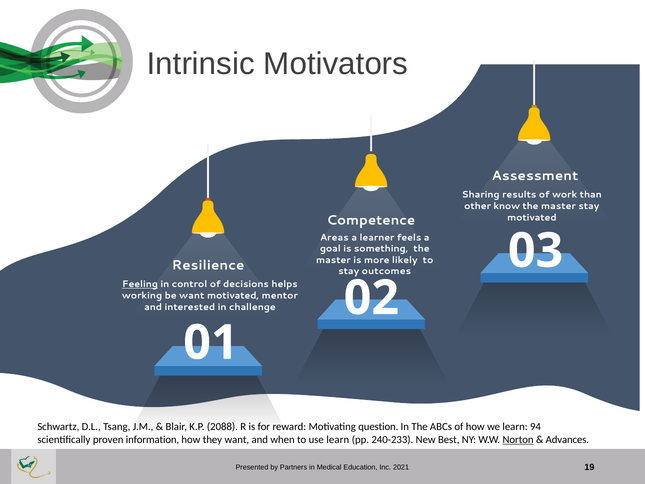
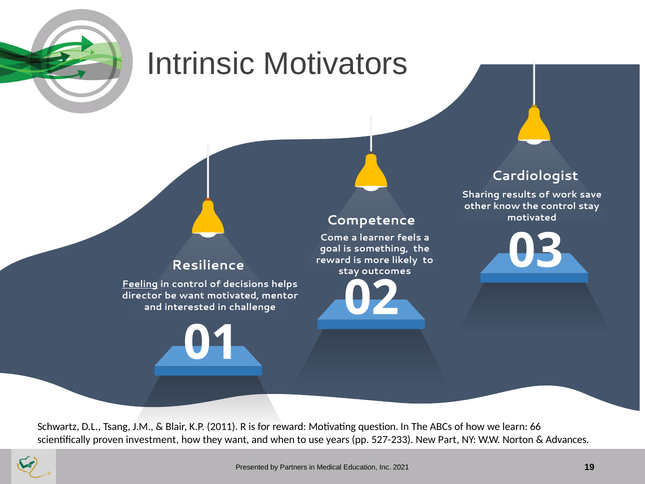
Assessment: Assessment -> Cardiologist
than: than -> save
master at (558, 206): master -> control
Areas: Areas -> Come
master at (333, 260): master -> reward
working: working -> director
2088: 2088 -> 2011
94: 94 -> 66
information: information -> investment
use learn: learn -> years
240-233: 240-233 -> 527-233
Best: Best -> Part
Norton underline: present -> none
